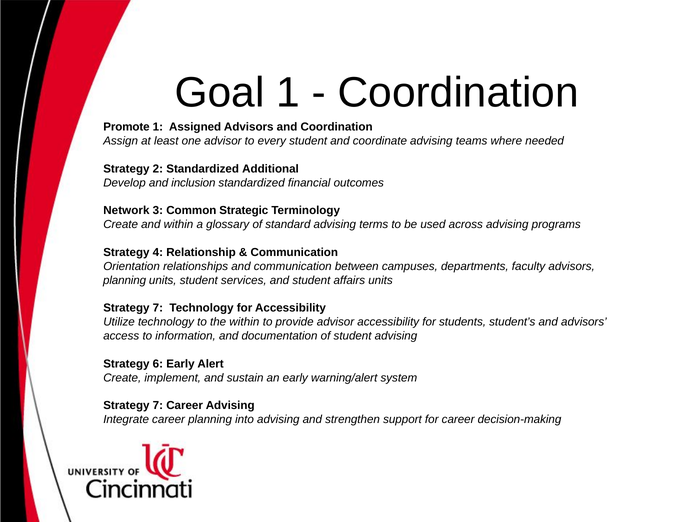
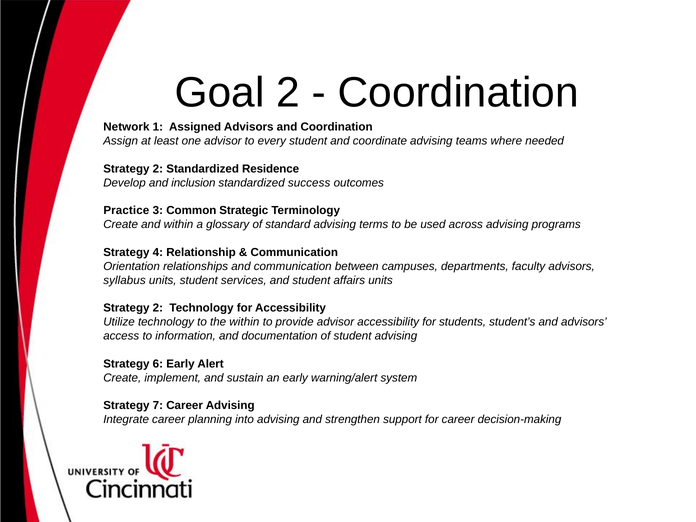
Goal 1: 1 -> 2
Promote: Promote -> Network
Additional: Additional -> Residence
financial: financial -> success
Network: Network -> Practice
planning at (125, 280): planning -> syllabus
7 at (158, 308): 7 -> 2
